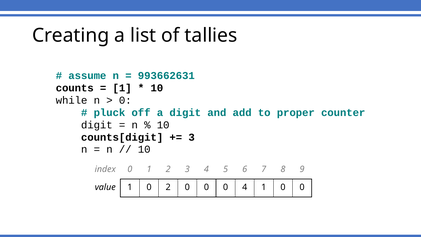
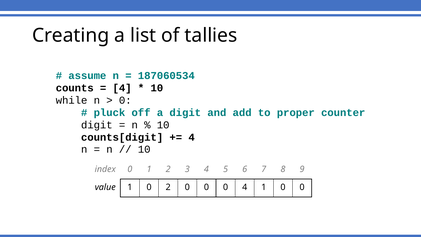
993662631: 993662631 -> 187060534
1 at (122, 88): 1 -> 4
3 at (192, 137): 3 -> 4
